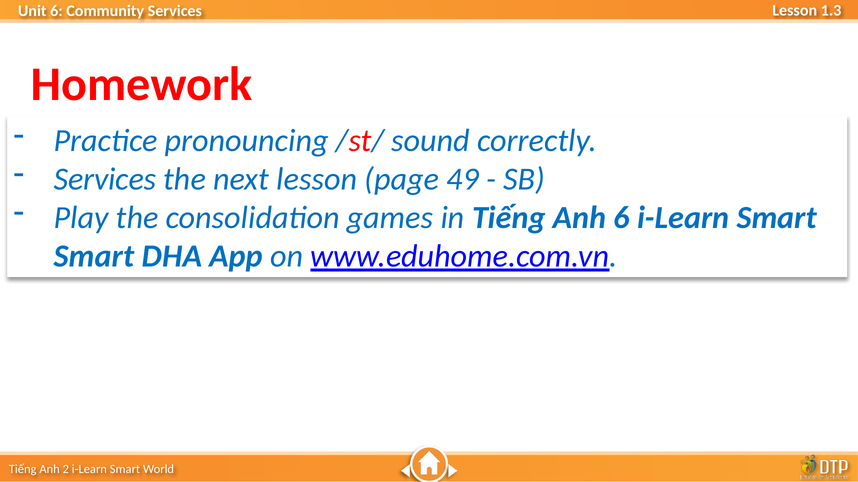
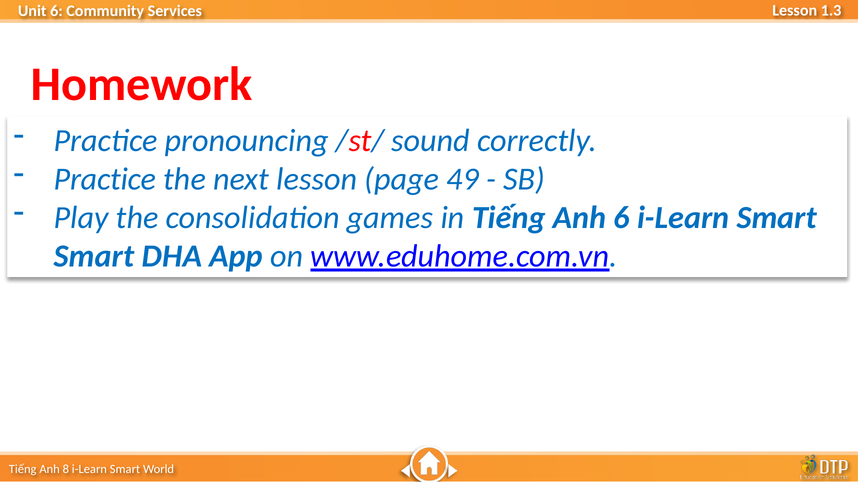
Services at (105, 179): Services -> Practice
2: 2 -> 8
